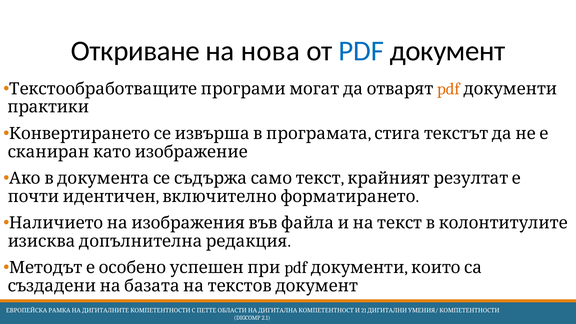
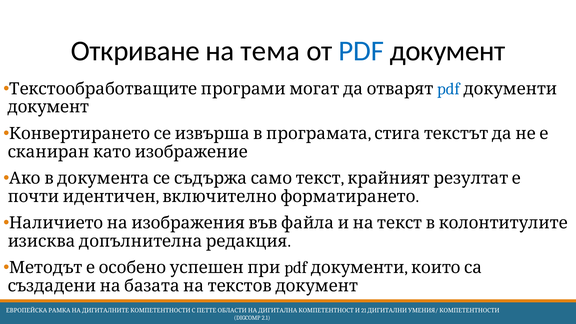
нова: нова -> тема
pdf at (448, 89) colour: orange -> blue
практики at (48, 107): практики -> документ
